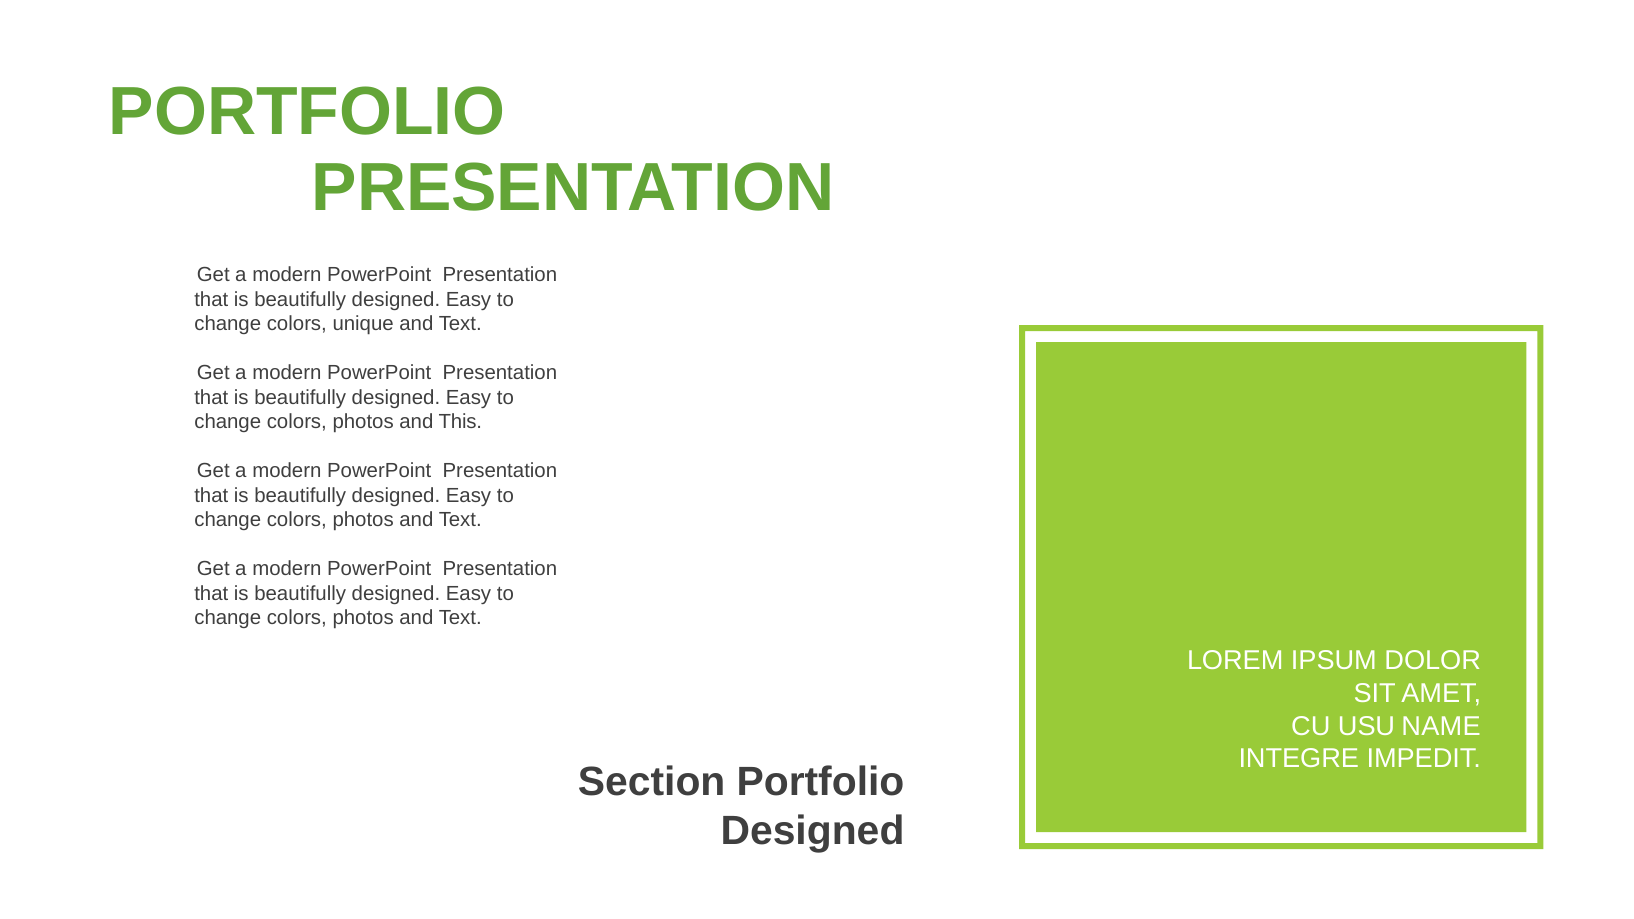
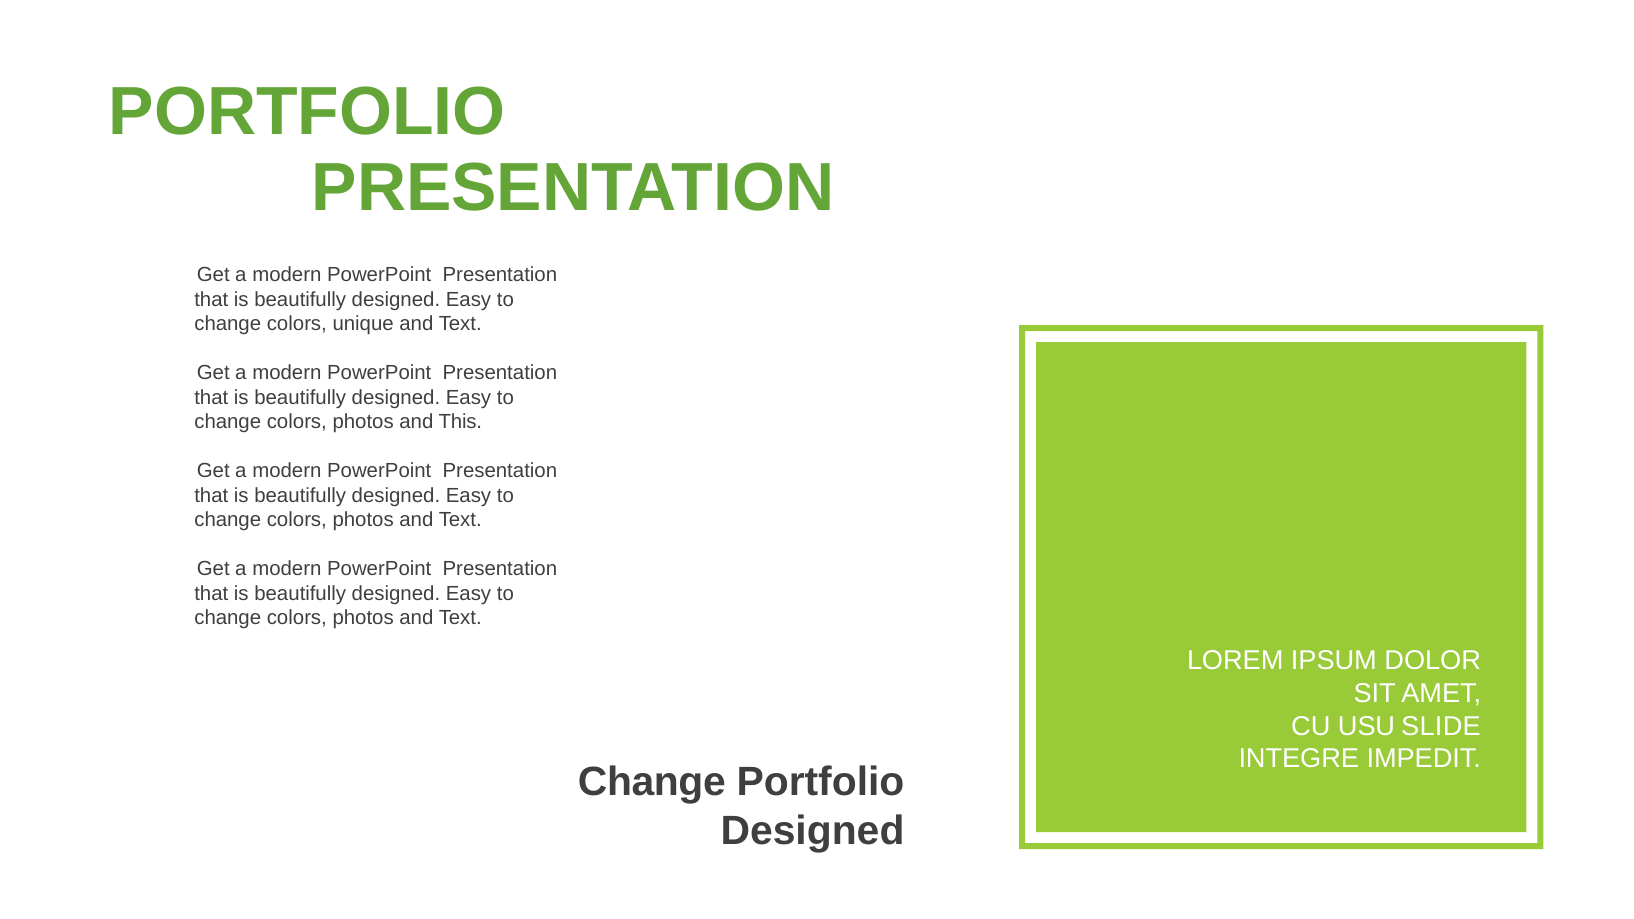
NAME: NAME -> SLIDE
Section at (652, 782): Section -> Change
